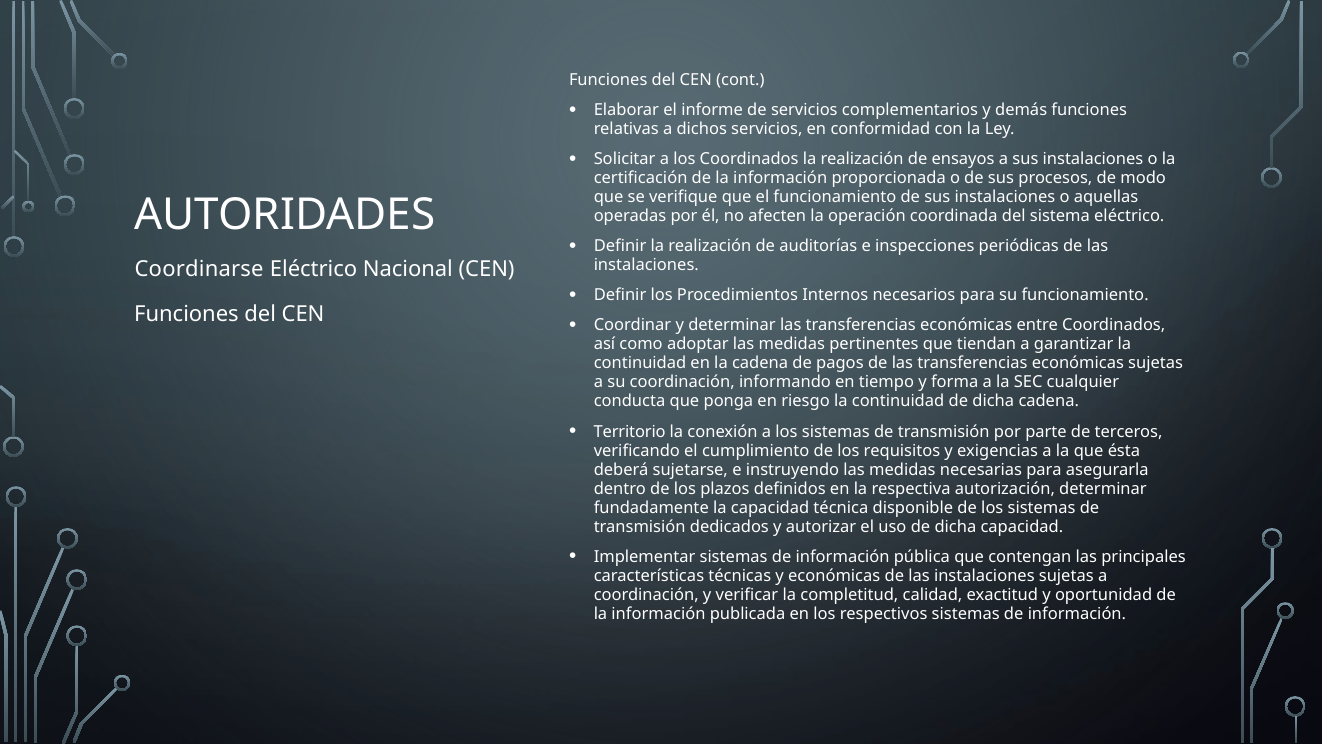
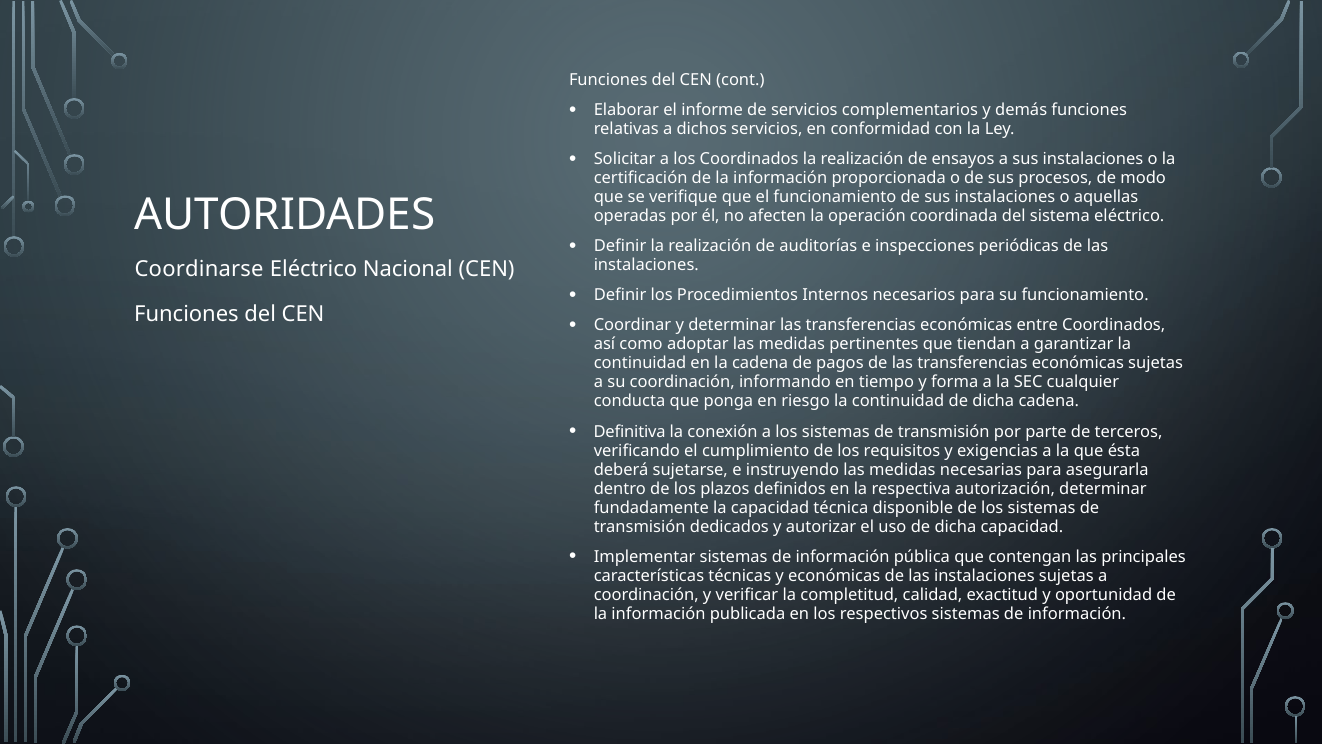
Territorio: Territorio -> Definitiva
